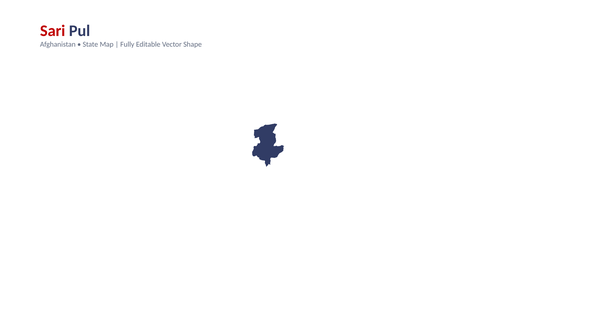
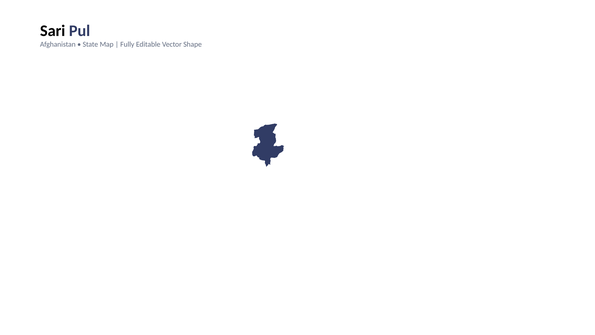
Sari colour: red -> black
